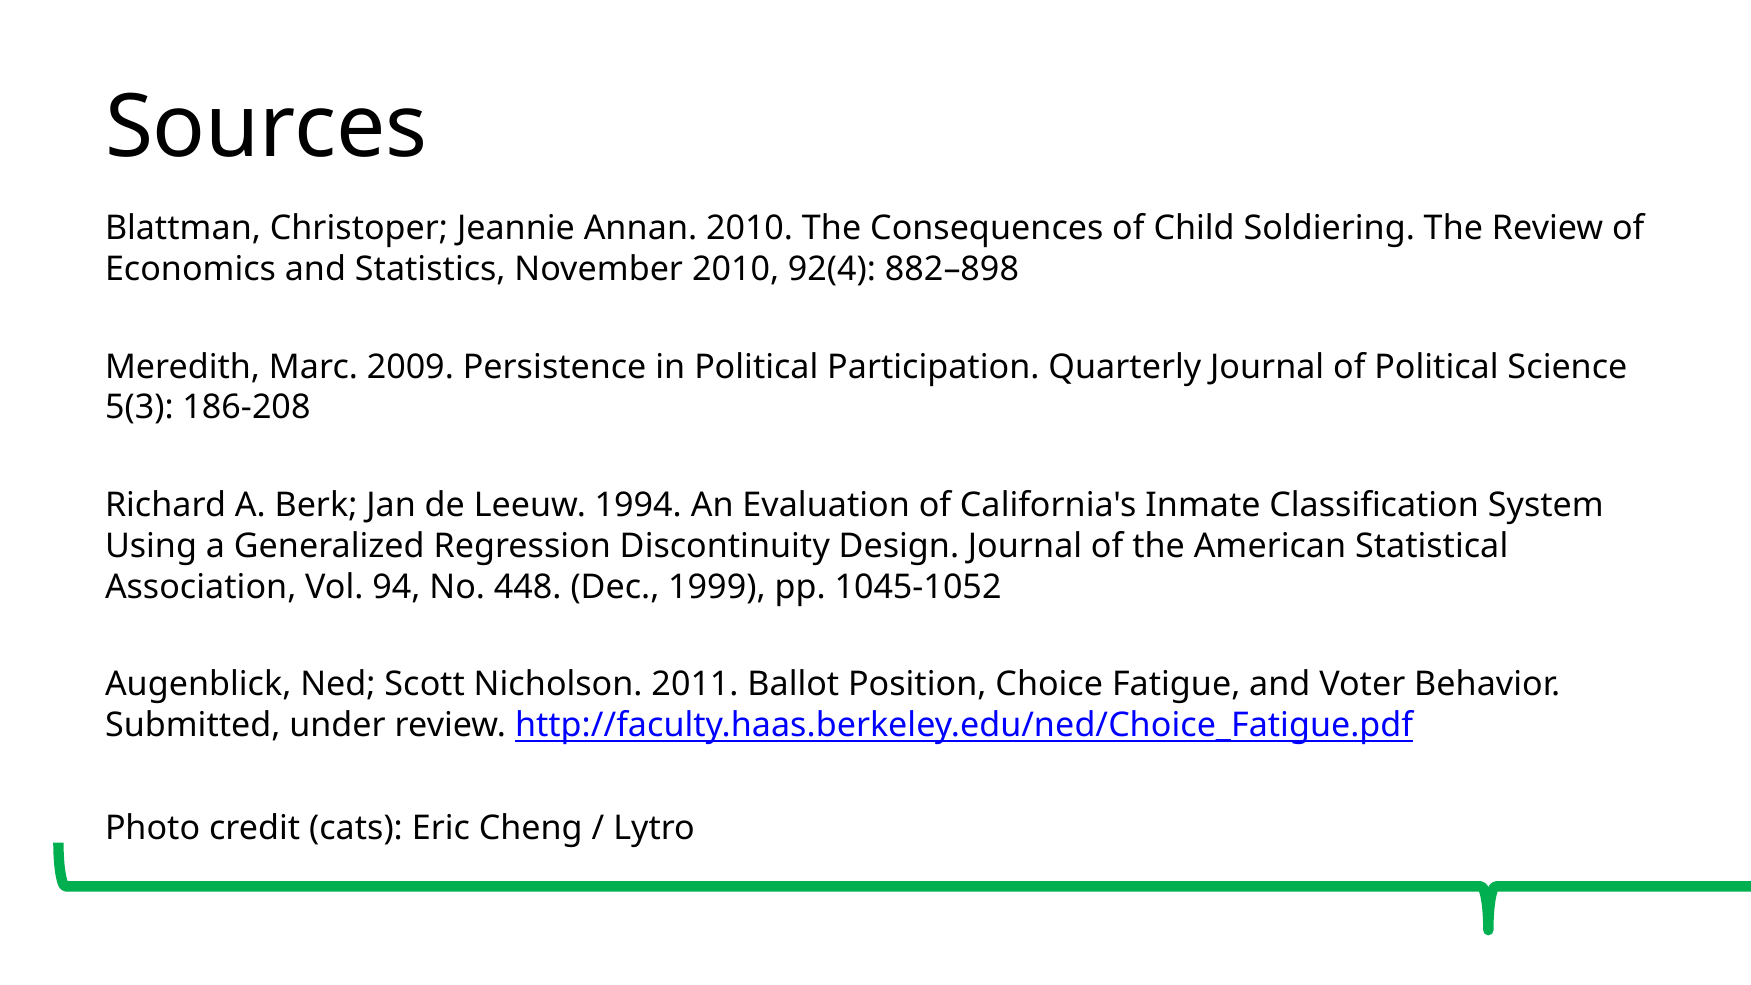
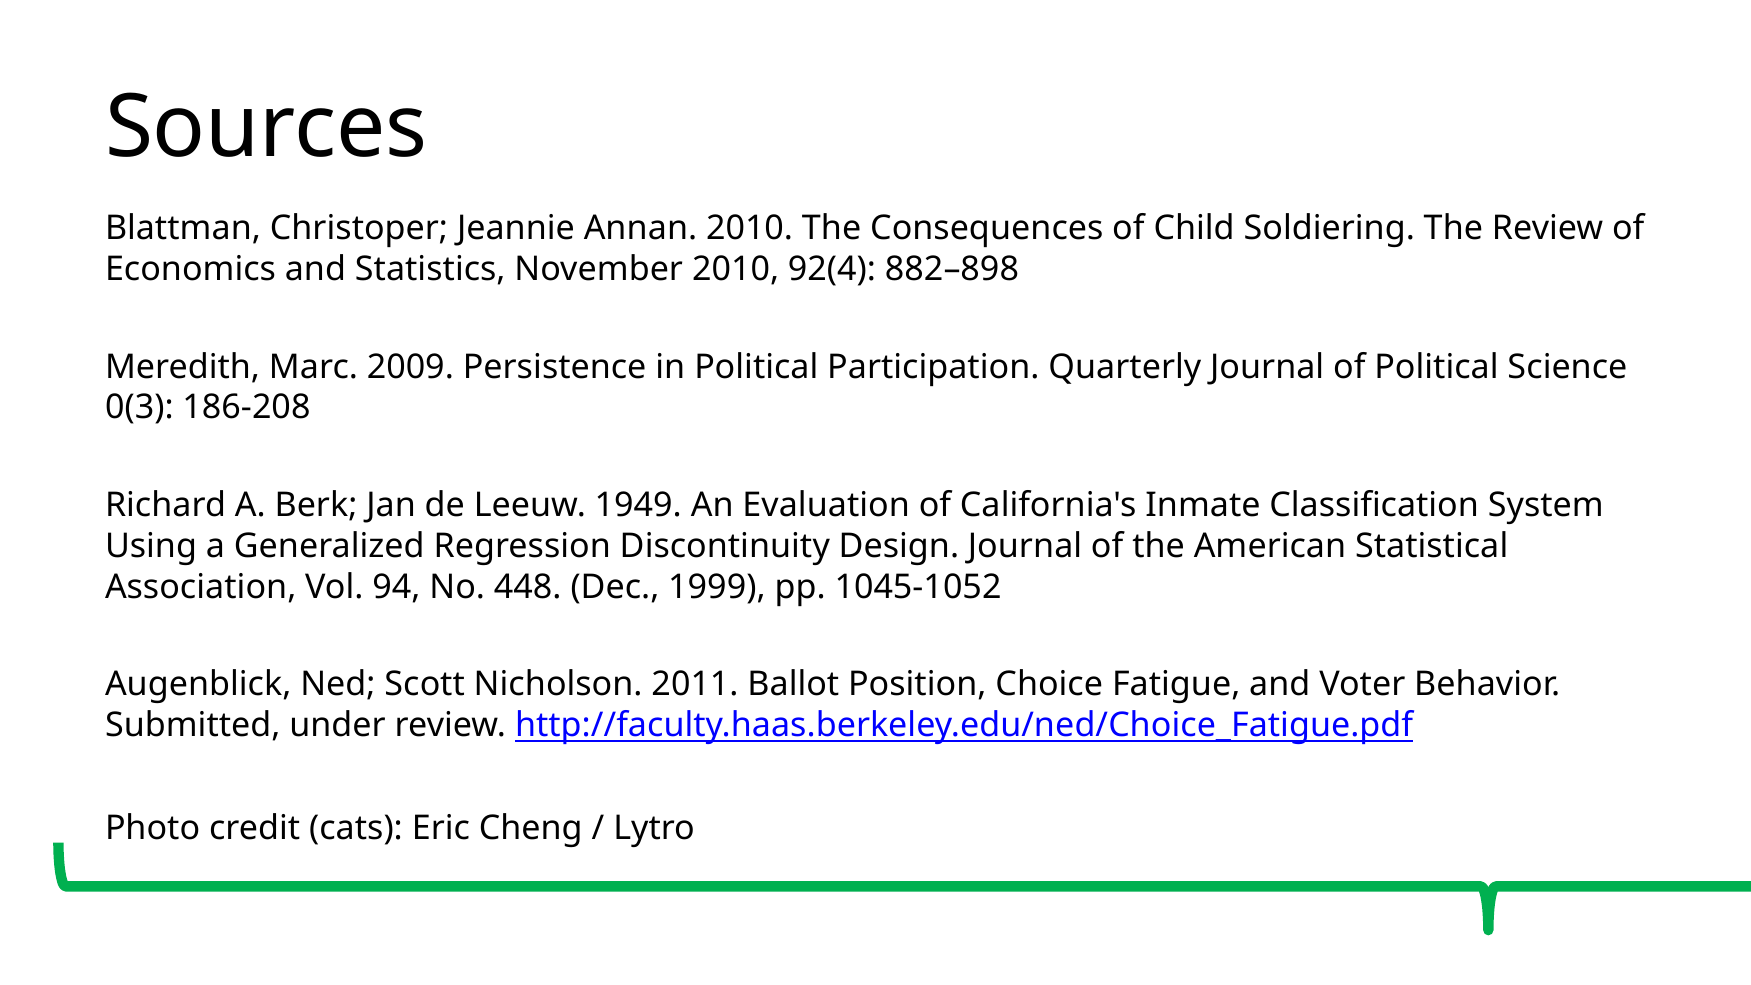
5(3: 5(3 -> 0(3
1994: 1994 -> 1949
